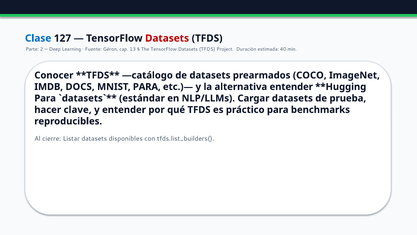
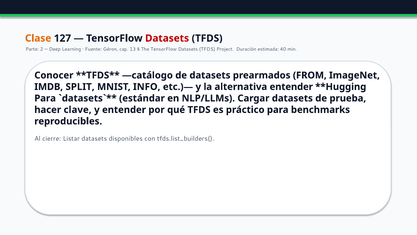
Clase colour: blue -> orange
COCO: COCO -> FROM
DOCS: DOCS -> SPLIT
MNIST PARA: PARA -> INFO
